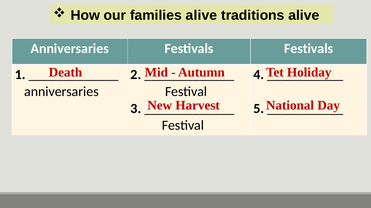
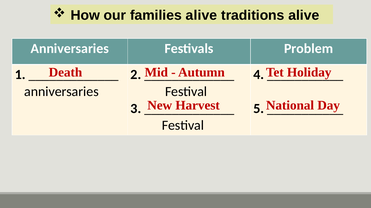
Festivals Festivals: Festivals -> Problem
